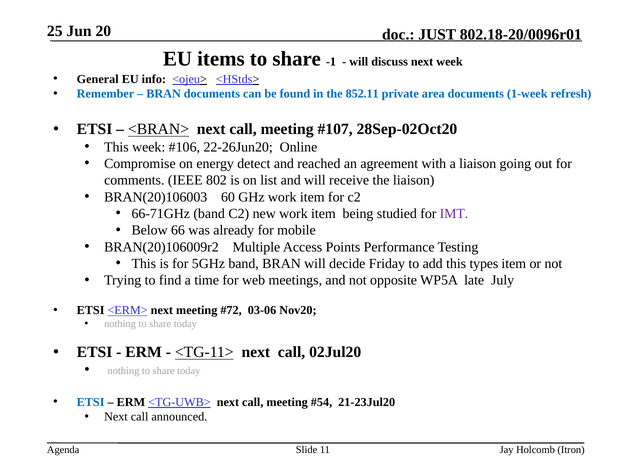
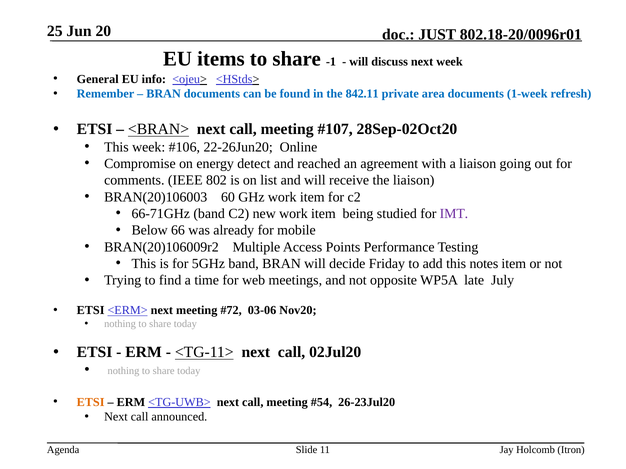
852.11: 852.11 -> 842.11
types: types -> notes
ETSI at (91, 403) colour: blue -> orange
21-23Jul20: 21-23Jul20 -> 26-23Jul20
